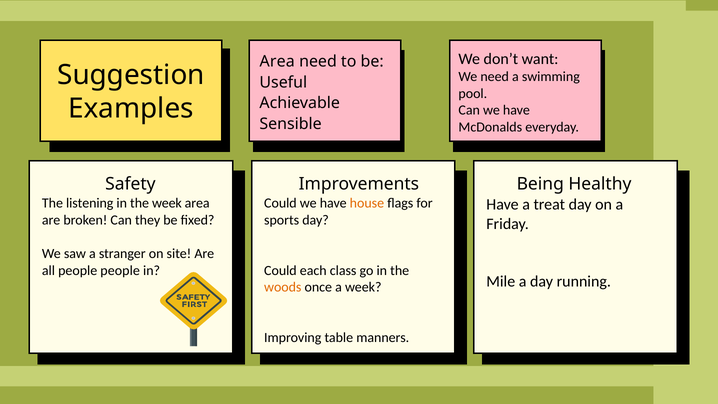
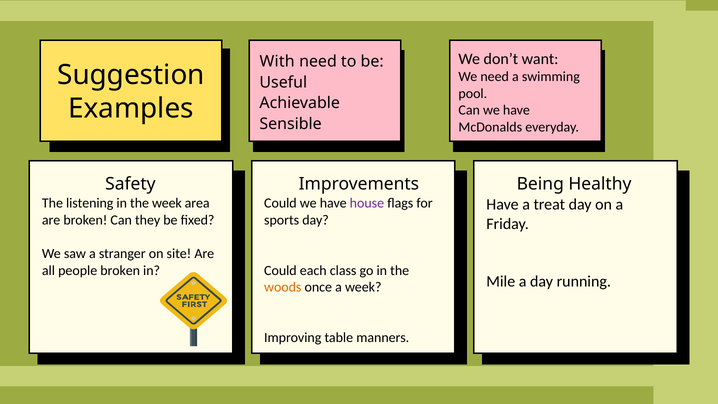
Area at (277, 62): Area -> With
house colour: orange -> purple
people people: people -> broken
